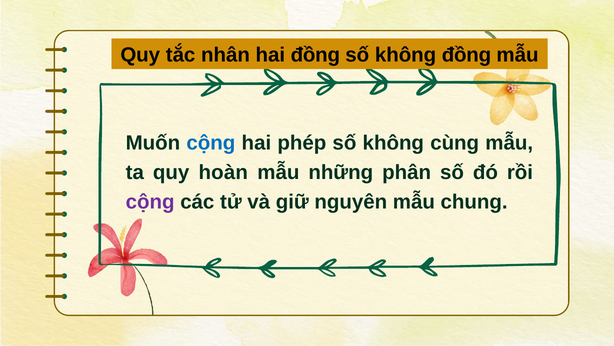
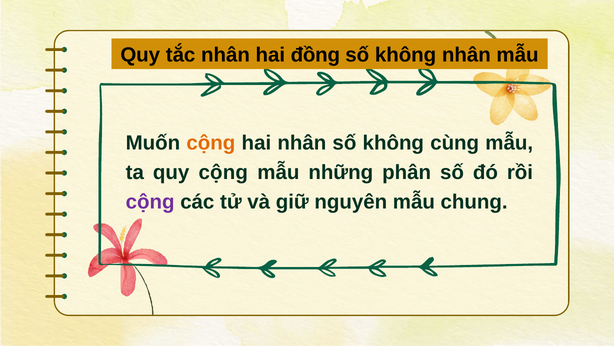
không đồng: đồng -> nhân
cộng at (211, 143) colour: blue -> orange
hai phép: phép -> nhân
quy hoàn: hoàn -> cộng
